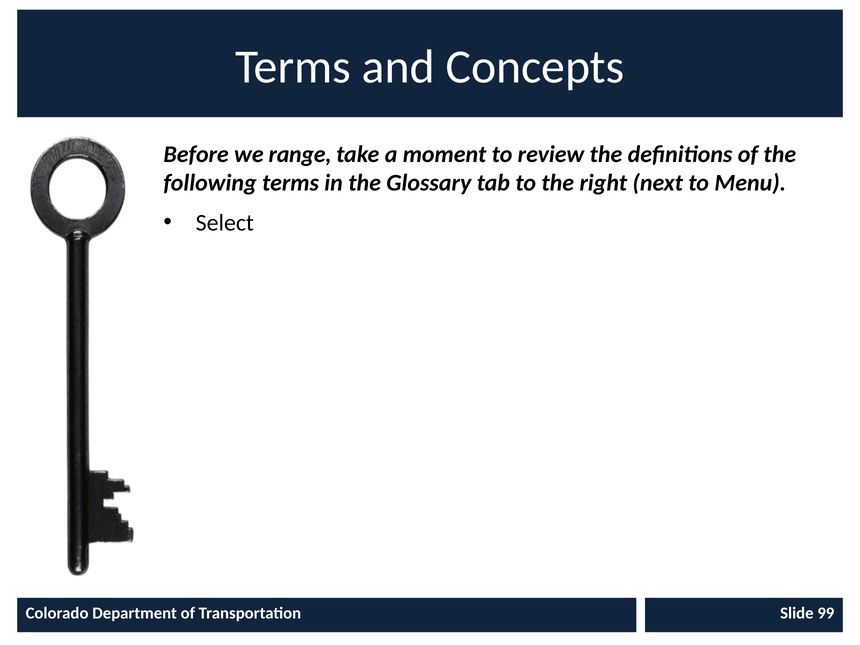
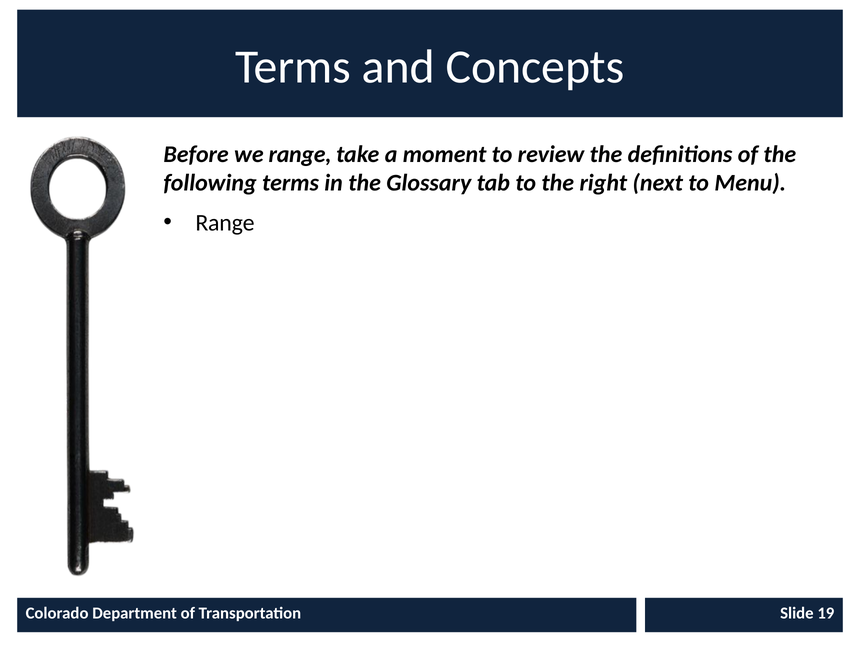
Select at (225, 223): Select -> Range
99: 99 -> 19
